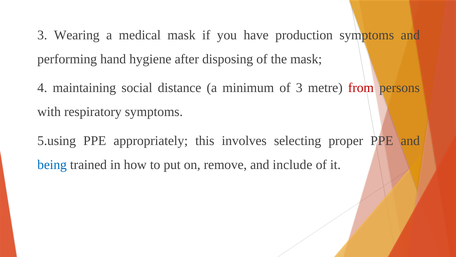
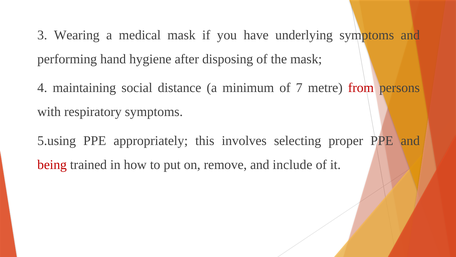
production: production -> underlying
of 3: 3 -> 7
being colour: blue -> red
